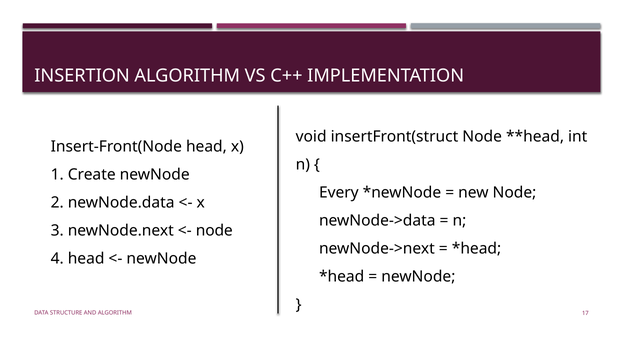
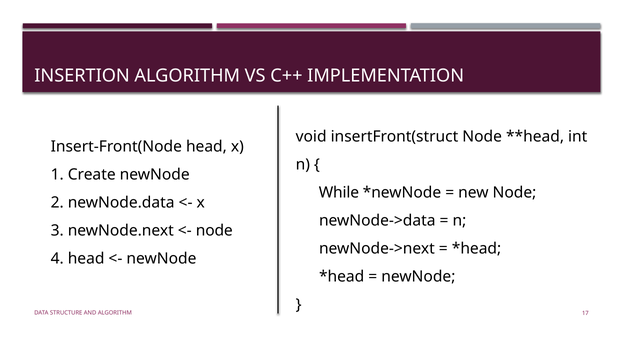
Every: Every -> While
